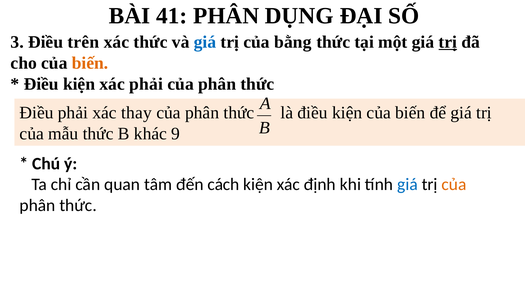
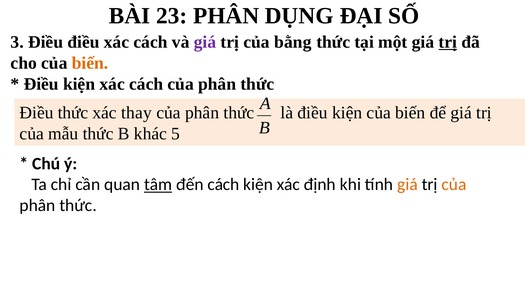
41: 41 -> 23
Điều trên: trên -> điều
thức at (151, 42): thức -> cách
giá at (205, 42) colour: blue -> purple
kiện xác phải: phải -> cách
Điều phải: phải -> thức
9: 9 -> 5
tâm underline: none -> present
giá at (407, 185) colour: blue -> orange
